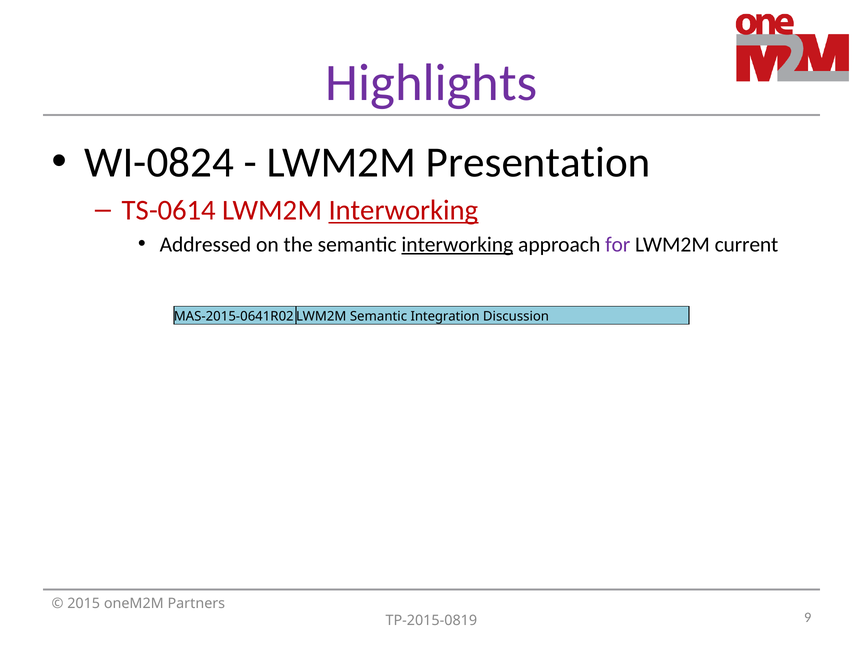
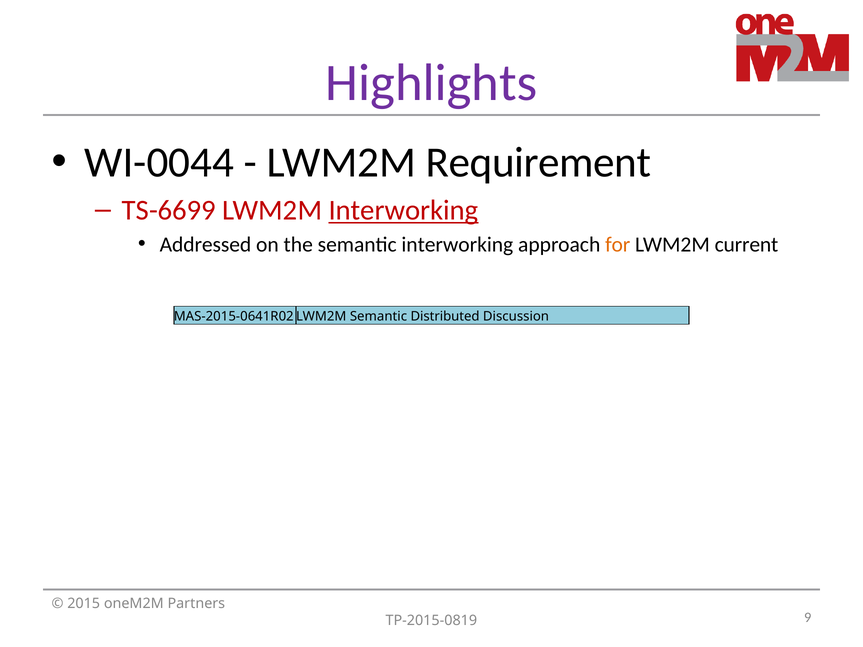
WI-0824: WI-0824 -> WI-0044
Presentation: Presentation -> Requirement
TS-0614: TS-0614 -> TS-6699
interworking at (457, 245) underline: present -> none
for colour: purple -> orange
Integration: Integration -> Distributed
